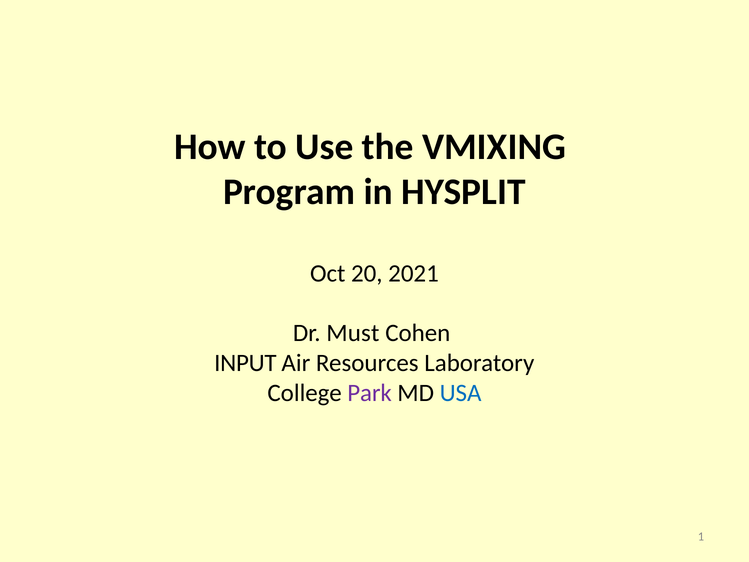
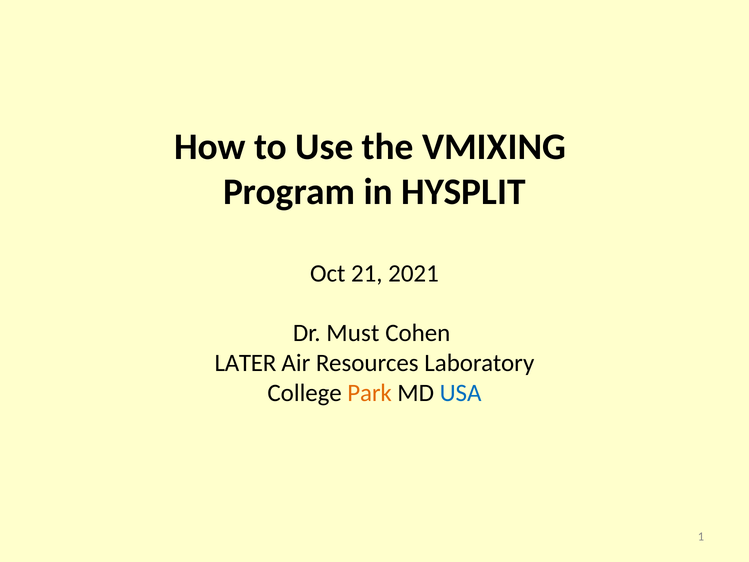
20: 20 -> 21
INPUT: INPUT -> LATER
Park colour: purple -> orange
